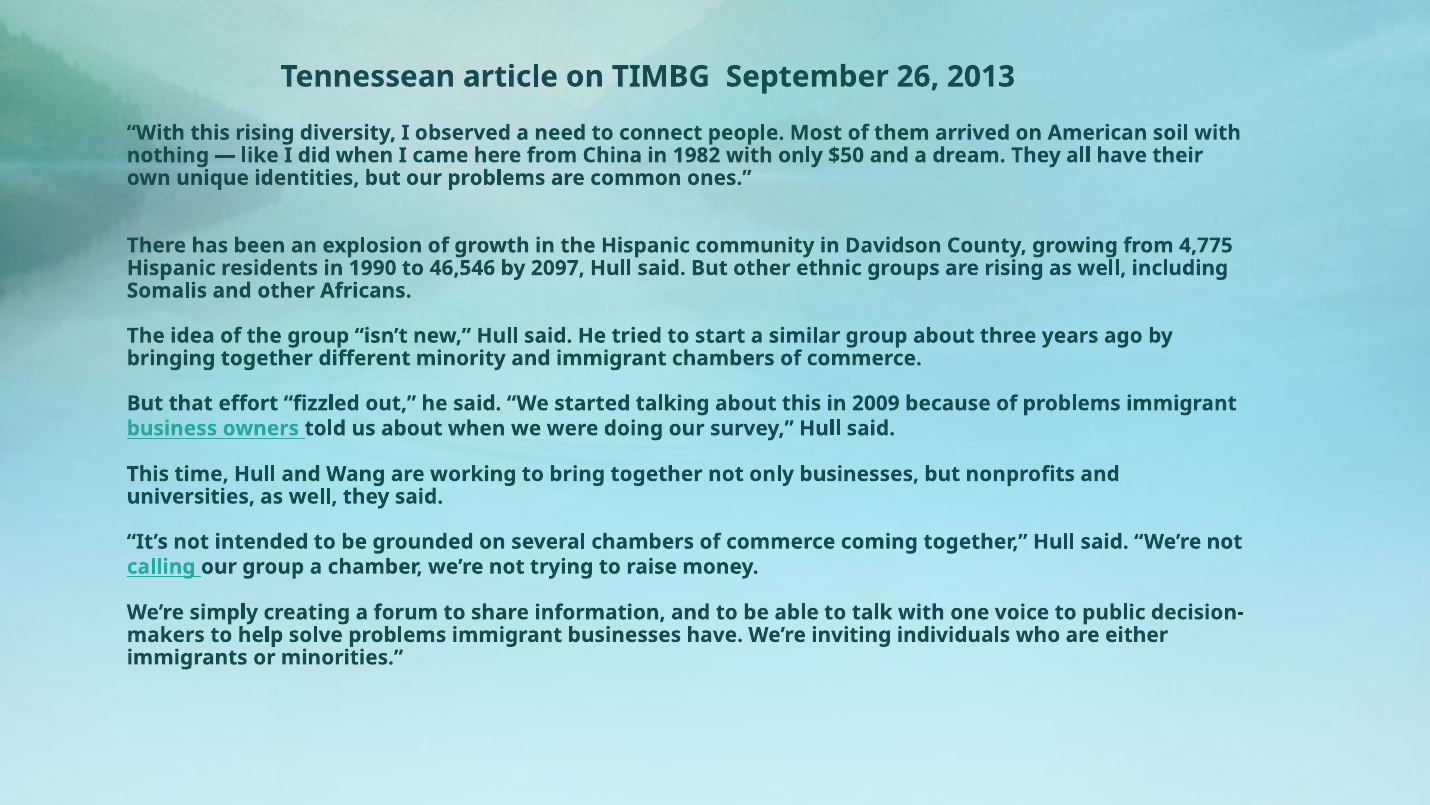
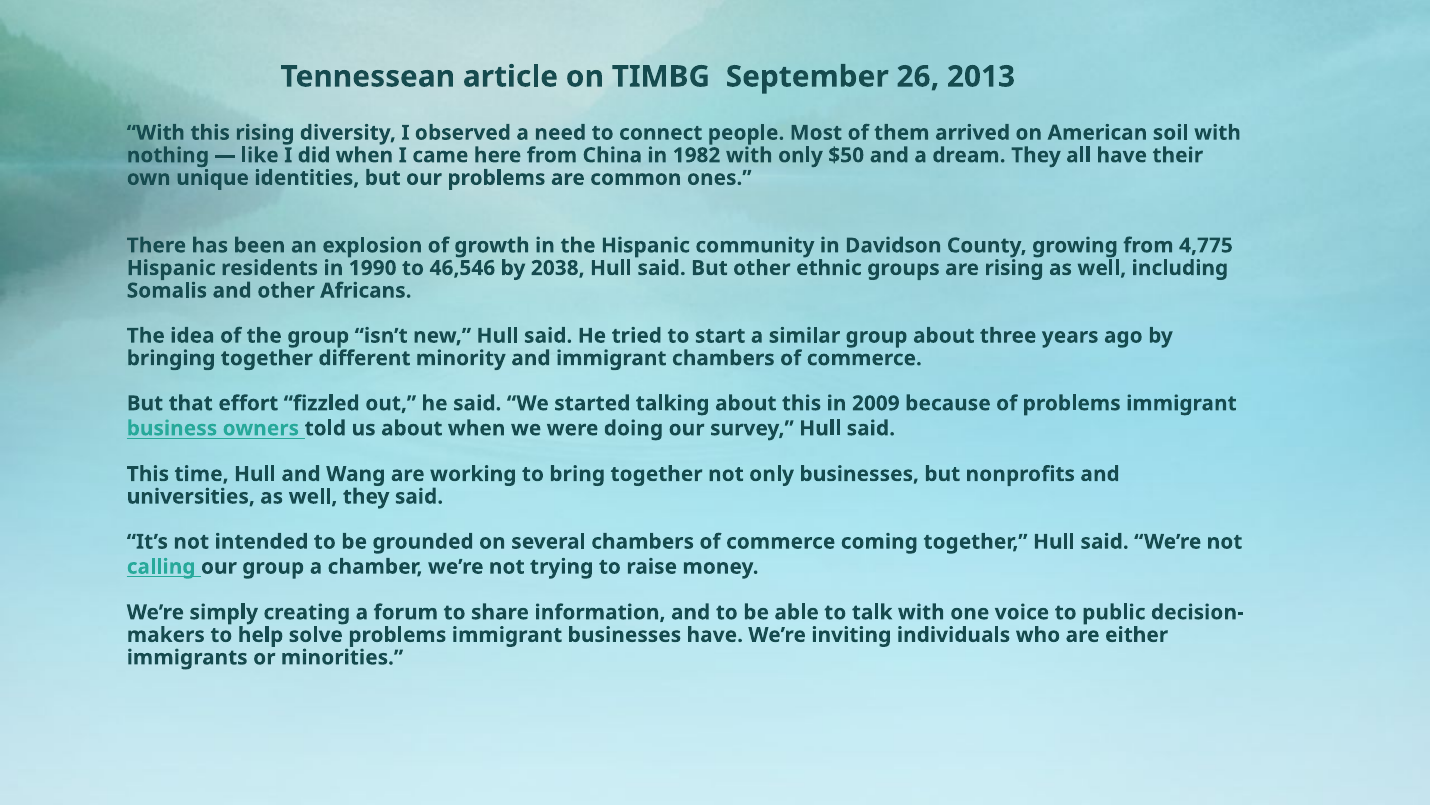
2097: 2097 -> 2038
